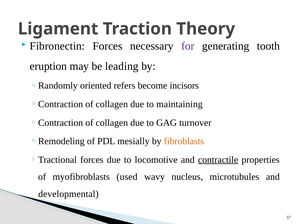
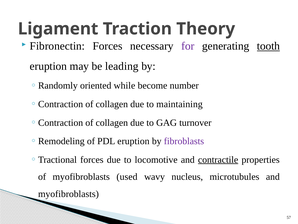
tooth underline: none -> present
refers: refers -> while
incisors: incisors -> number
PDL mesially: mesially -> eruption
fibroblasts colour: orange -> purple
developmental at (68, 194): developmental -> myofibroblasts
